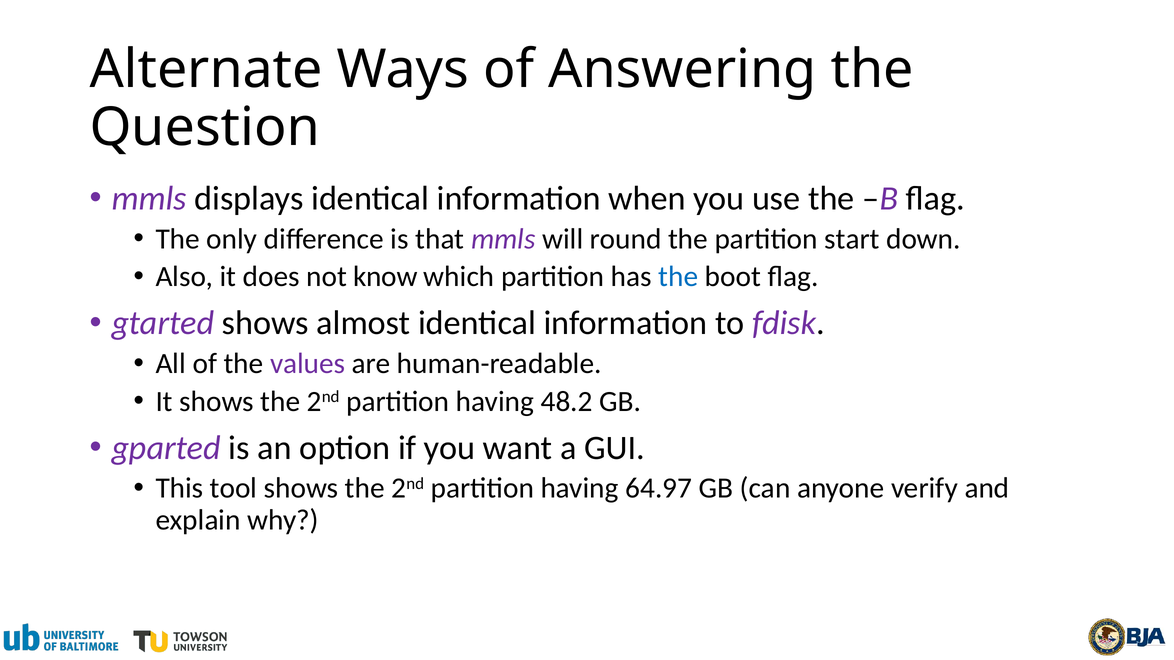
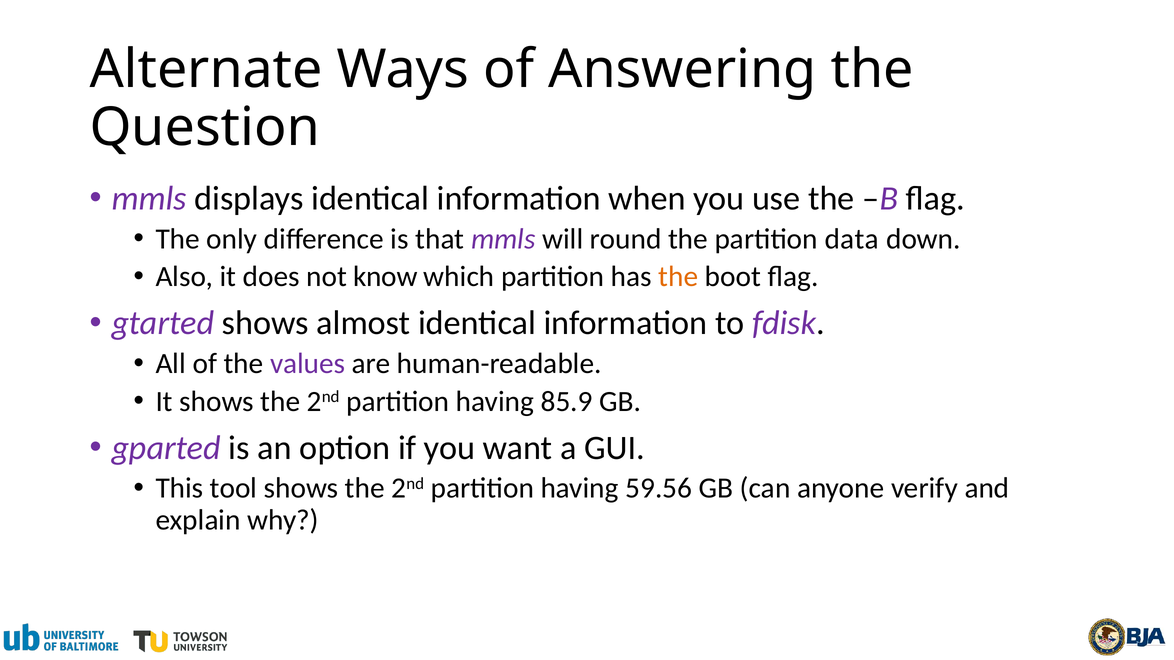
start: start -> data
the at (678, 277) colour: blue -> orange
48.2: 48.2 -> 85.9
64.97: 64.97 -> 59.56
